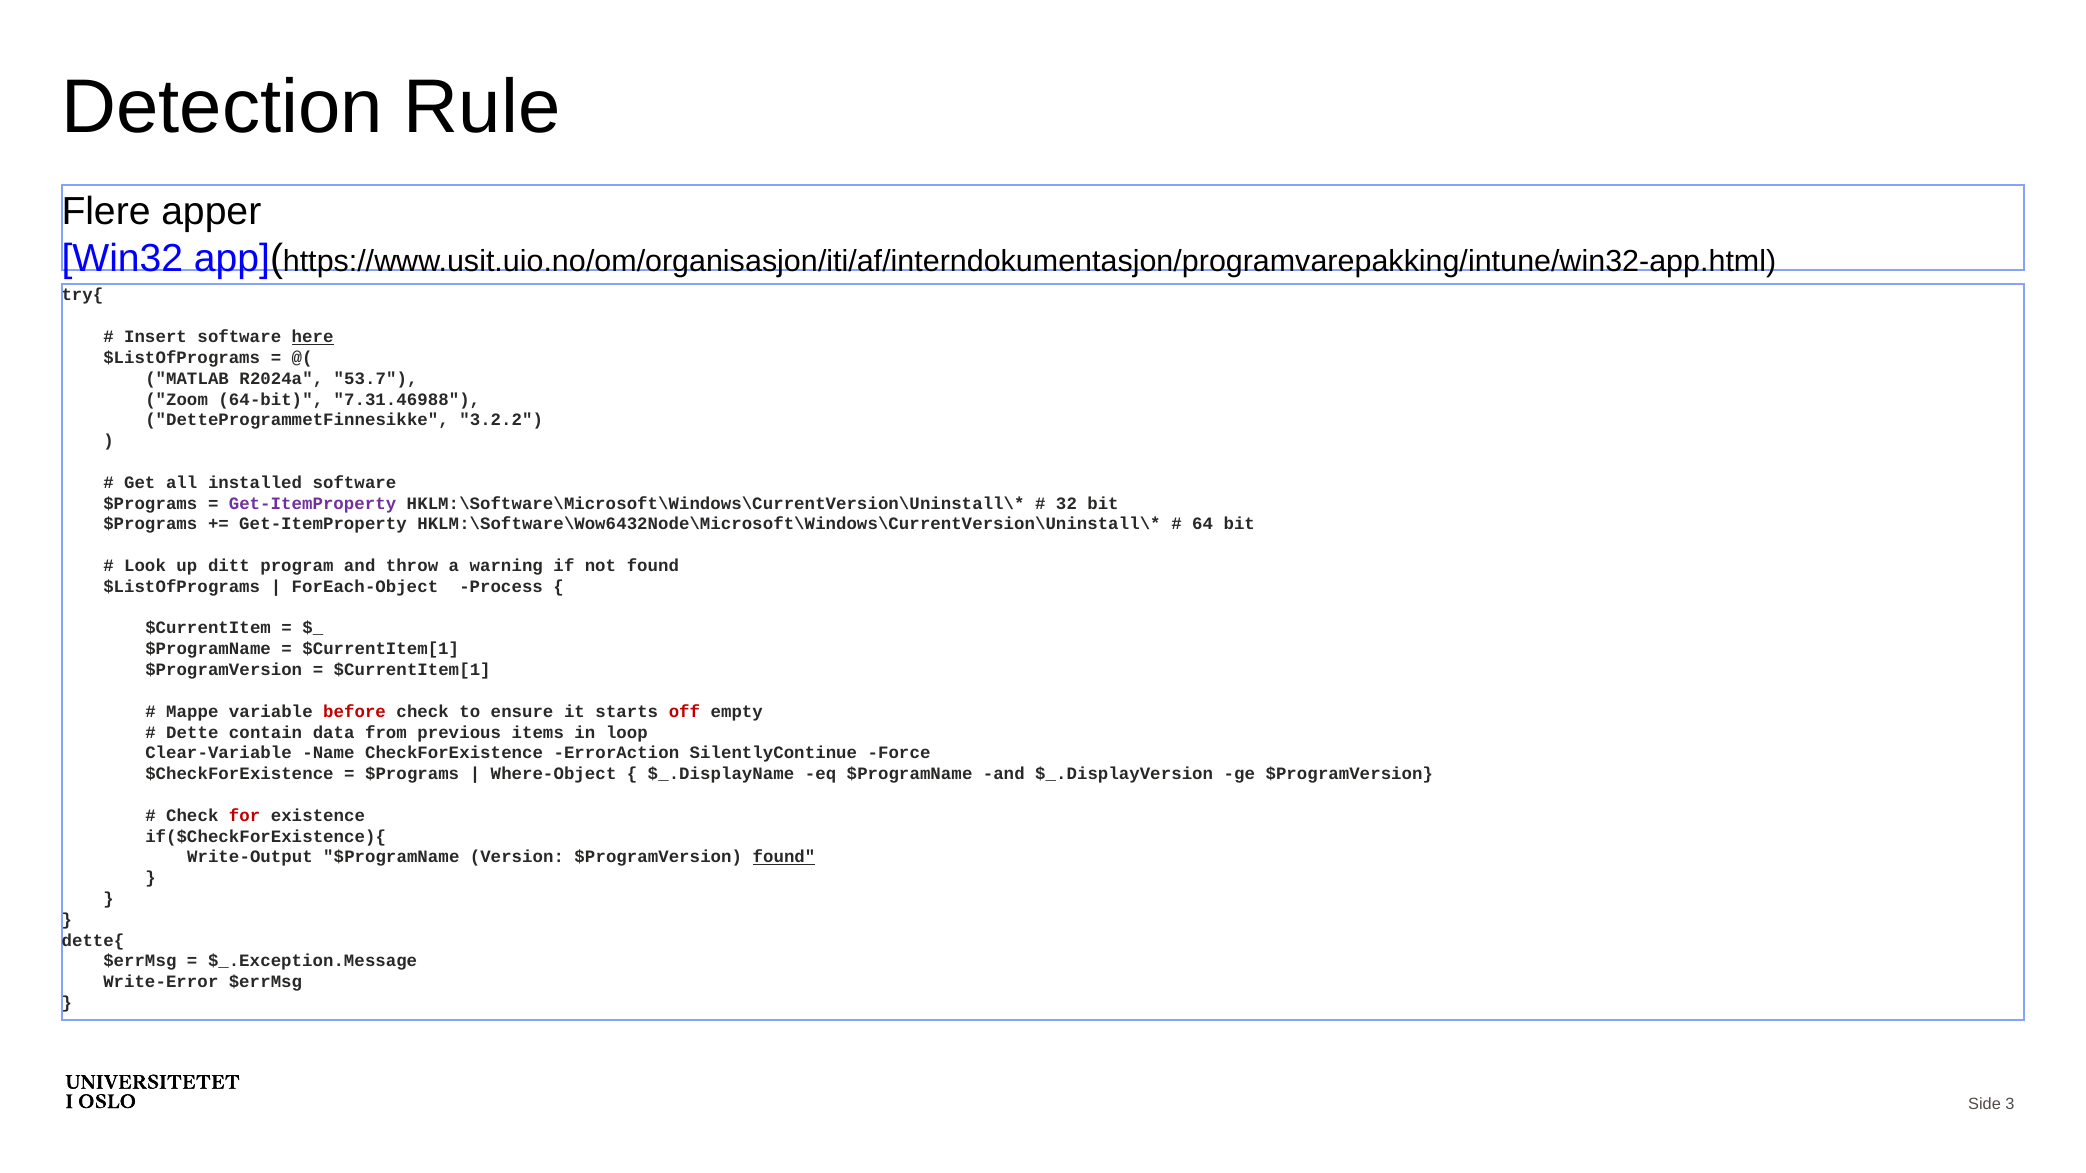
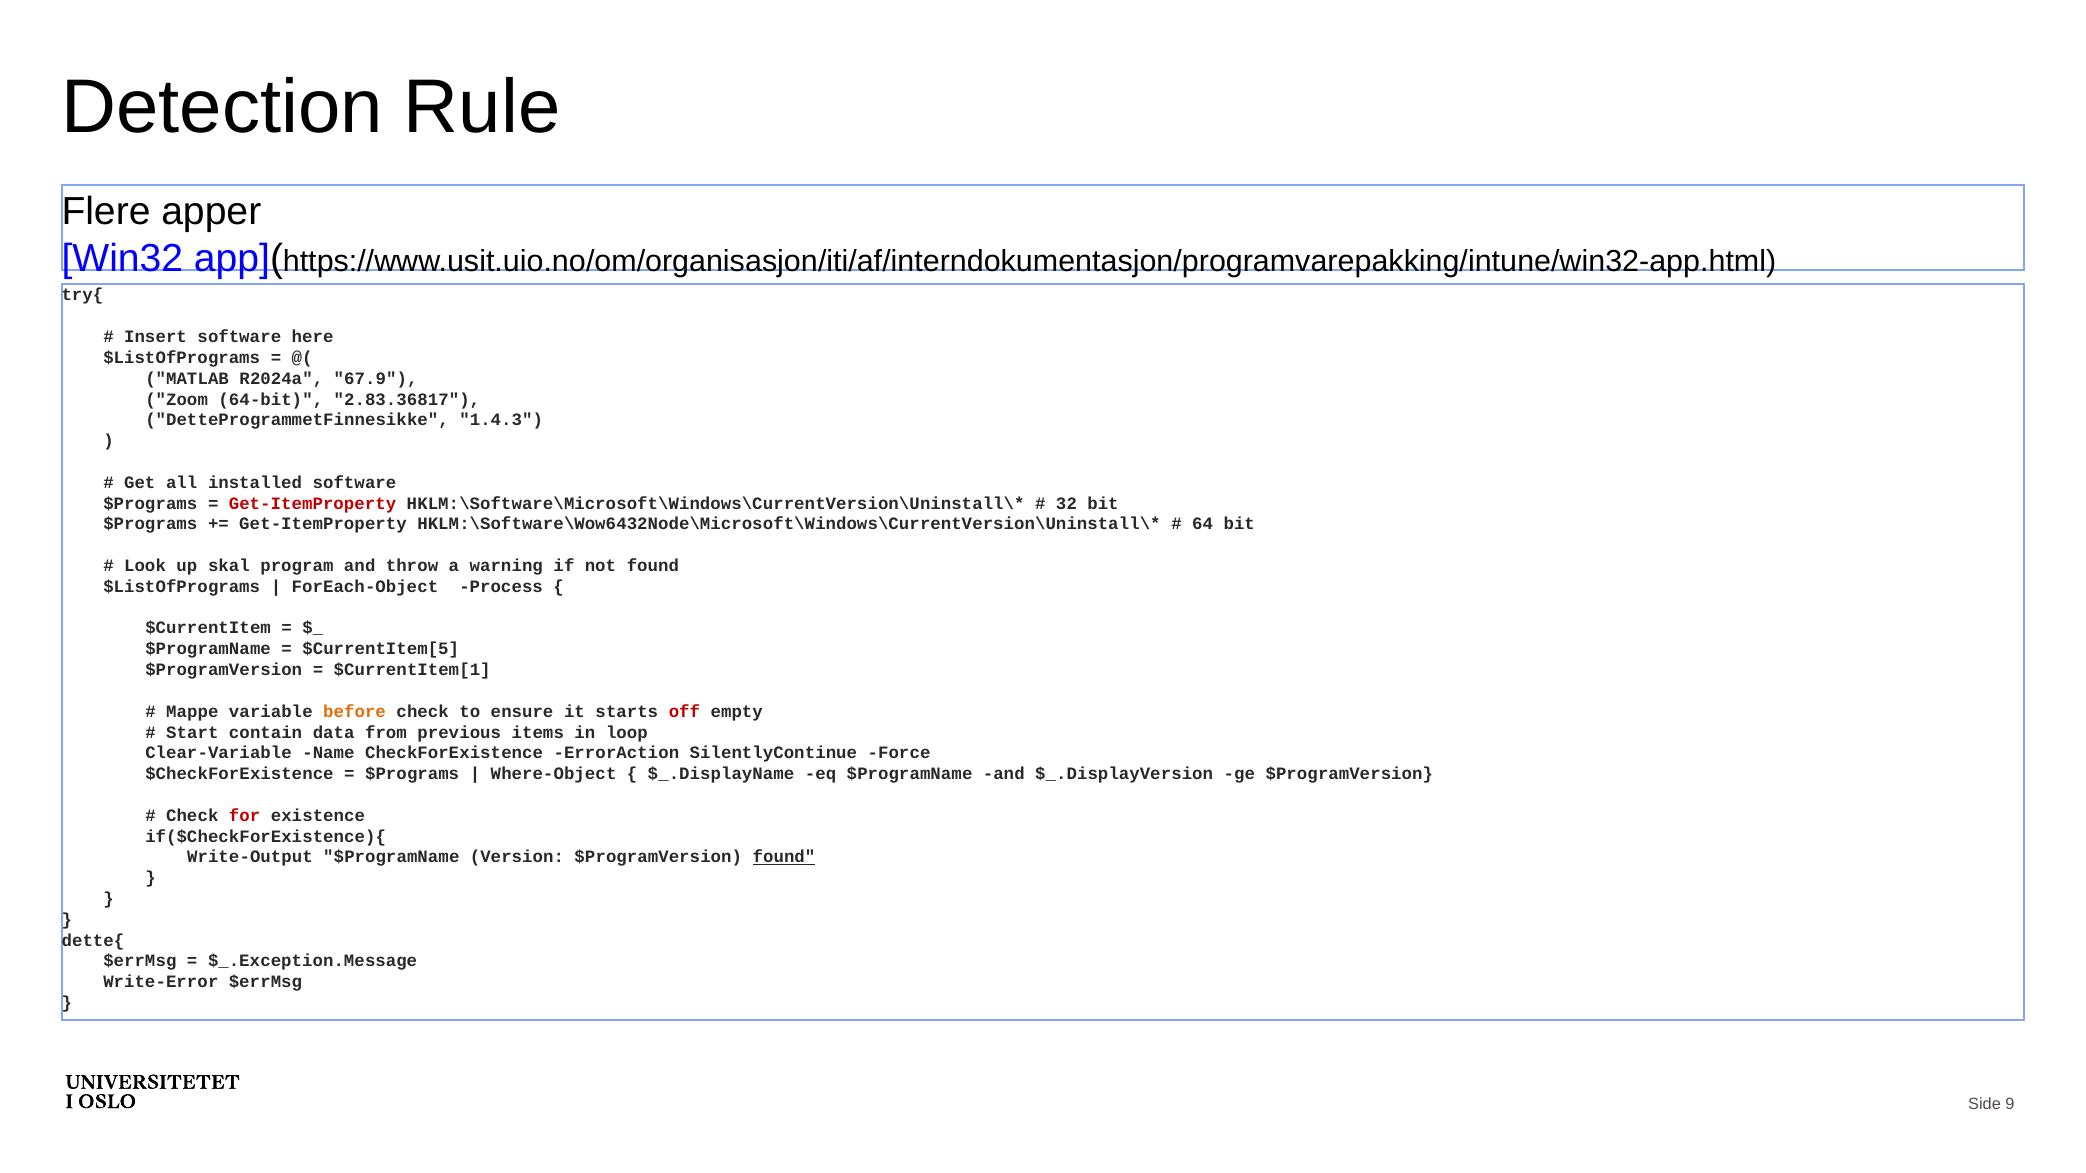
here underline: present -> none
53.7: 53.7 -> 67.9
7.31.46988: 7.31.46988 -> 2.83.36817
3.2.2: 3.2.2 -> 1.4.3
Get-ItemProperty at (313, 504) colour: purple -> red
ditt: ditt -> skal
$CurrentItem[1 at (381, 649): $CurrentItem[1 -> $CurrentItem[5
before colour: red -> orange
Dette: Dette -> Start
3: 3 -> 9
